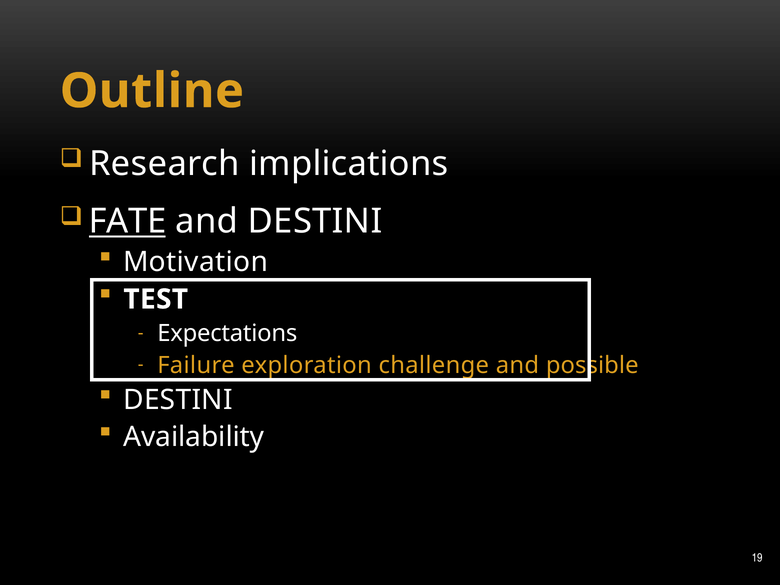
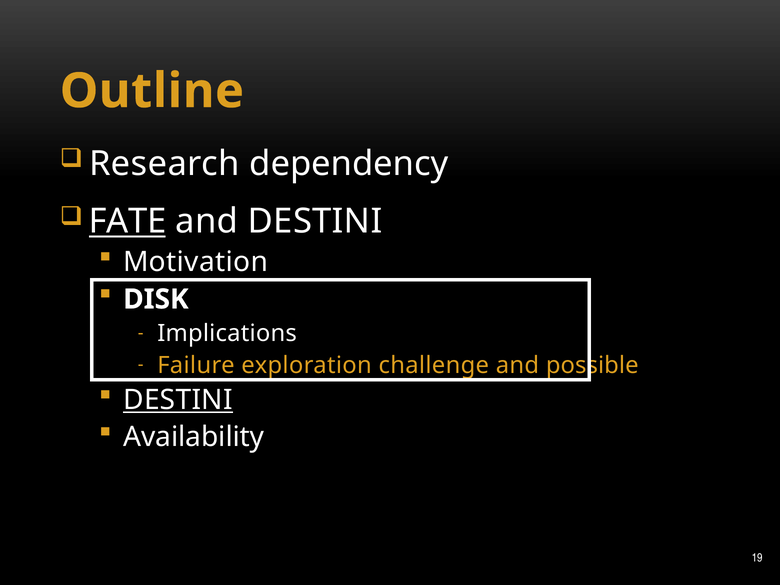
implications: implications -> dependency
TEST: TEST -> DISK
Expectations: Expectations -> Implications
DESTINI at (178, 400) underline: none -> present
